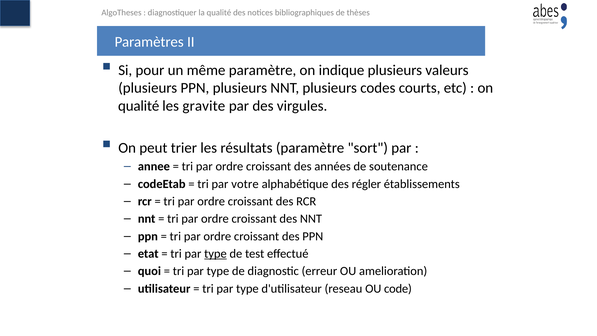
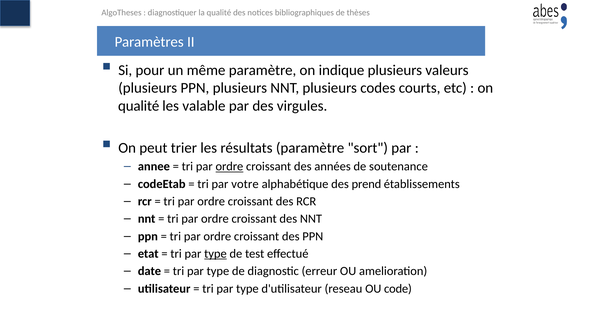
gravite: gravite -> valable
ordre at (229, 166) underline: none -> present
régler: régler -> prend
quoi: quoi -> date
